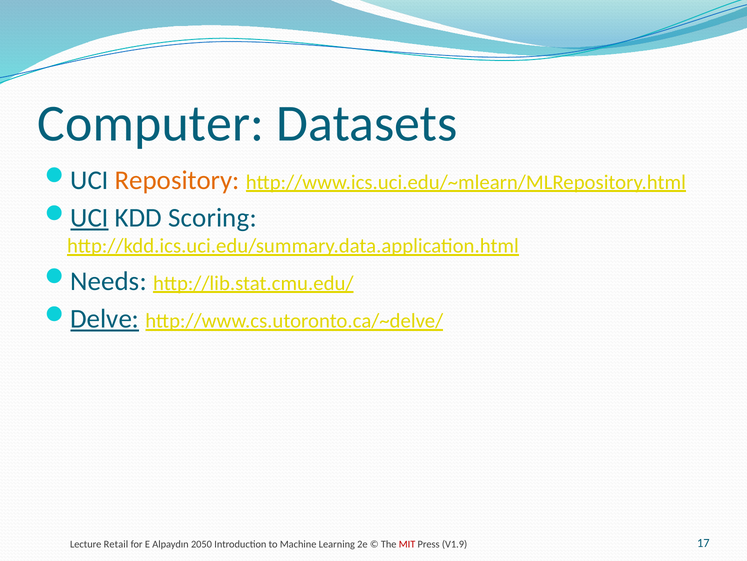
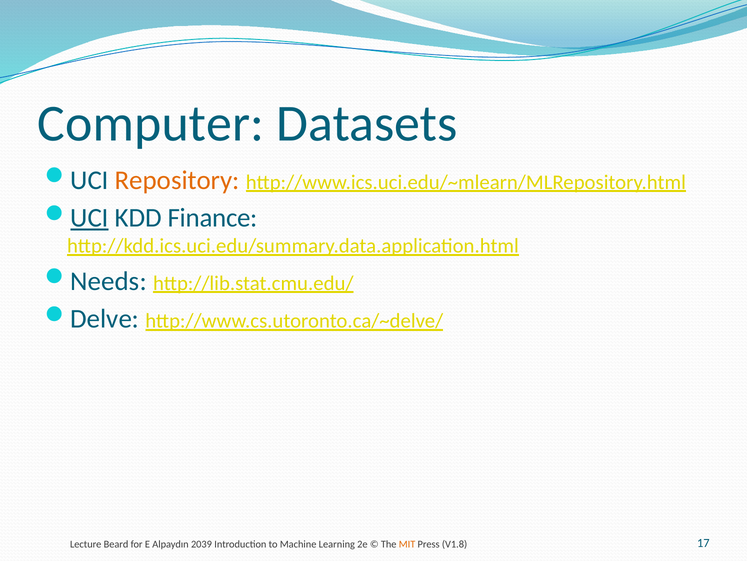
Scoring: Scoring -> Finance
Delve underline: present -> none
Retail: Retail -> Beard
2050: 2050 -> 2039
MIT colour: red -> orange
V1.9: V1.9 -> V1.8
